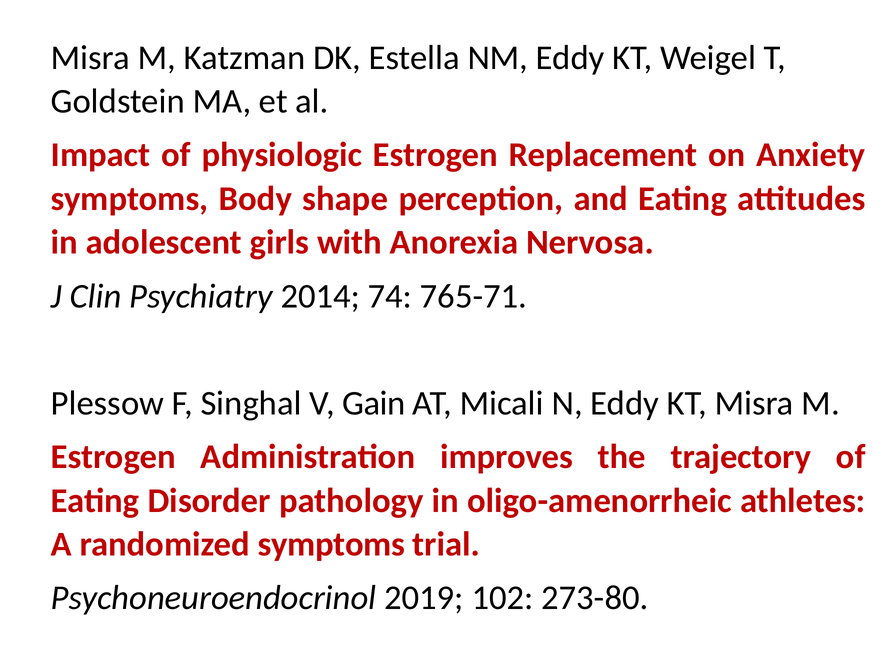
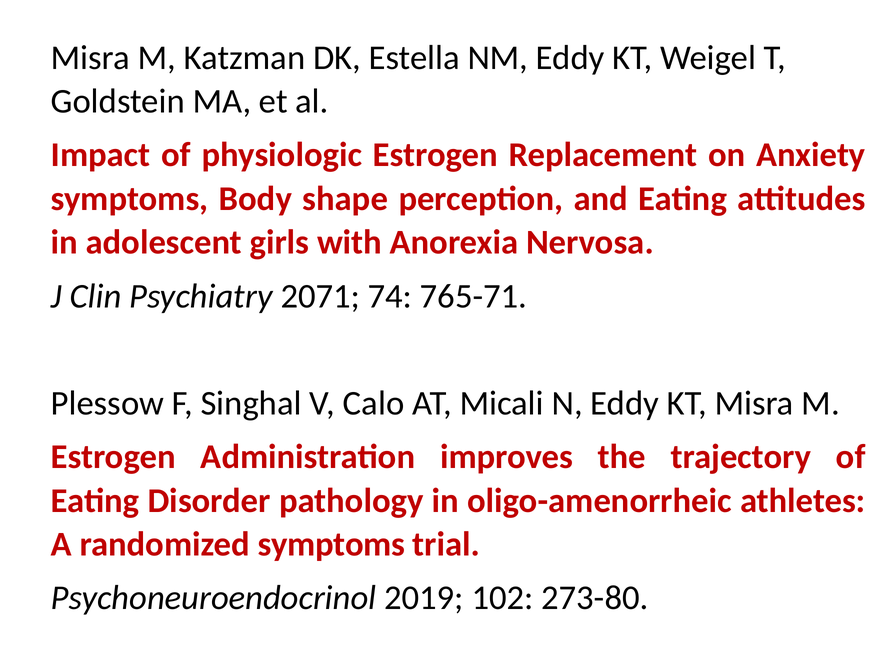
2014: 2014 -> 2071
Gain: Gain -> Calo
